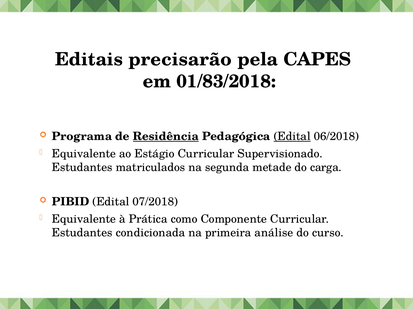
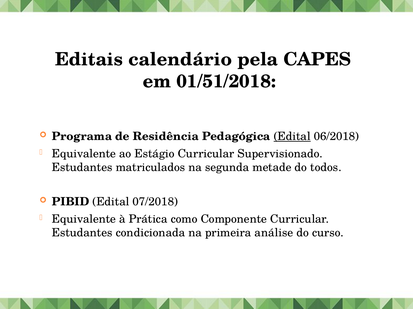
precisarão: precisarão -> calendário
01/83/2018: 01/83/2018 -> 01/51/2018
Residência underline: present -> none
carga: carga -> todos
